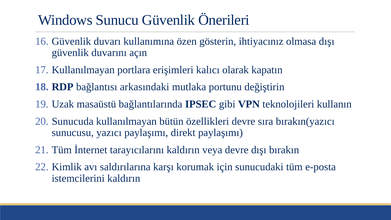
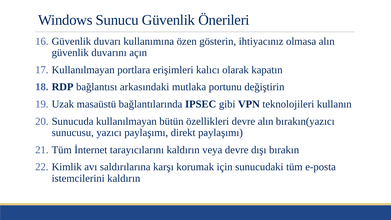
olmasa dışı: dışı -> alın
devre sıra: sıra -> alın
